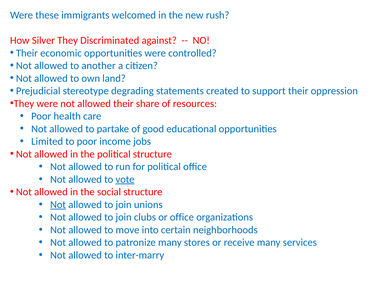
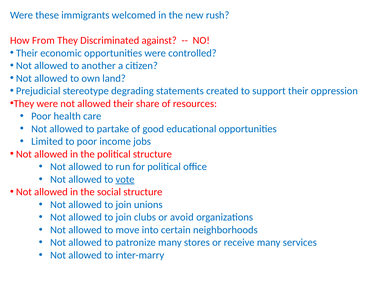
Silver: Silver -> From
Not at (58, 204) underline: present -> none
or office: office -> avoid
